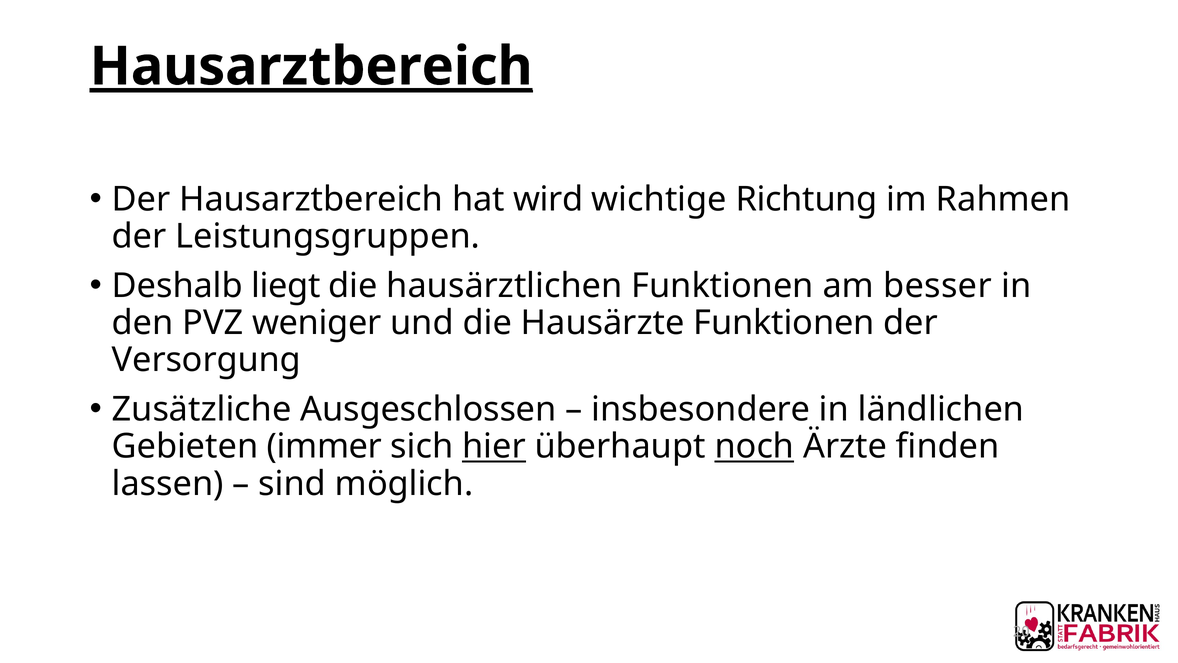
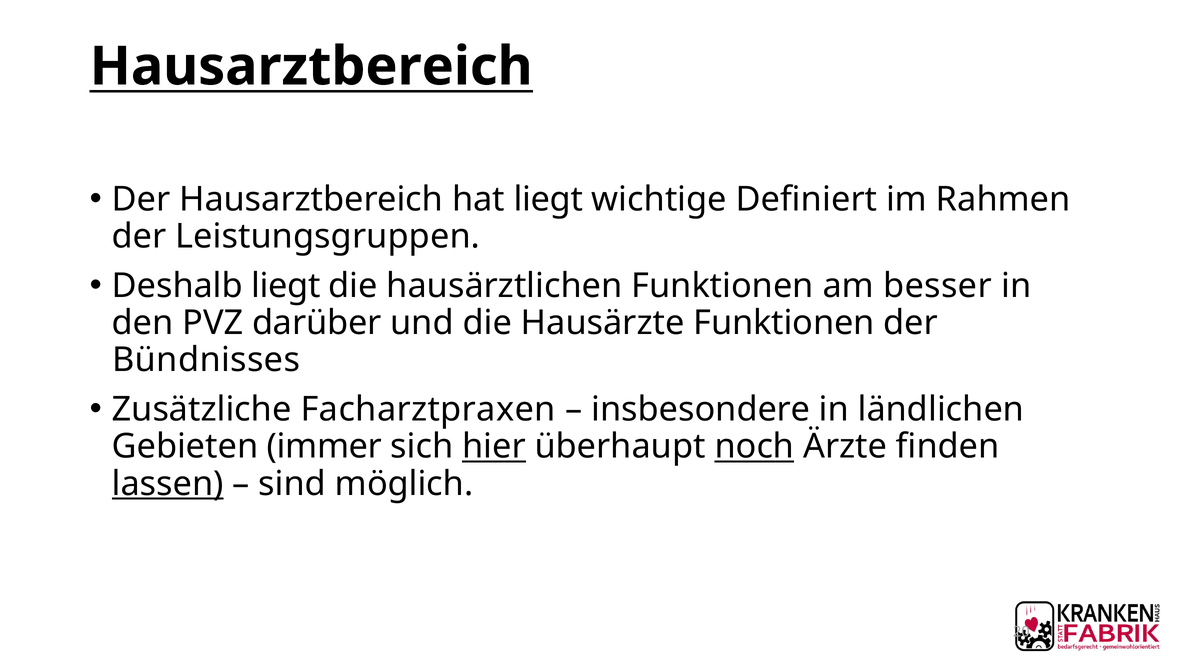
Hausarztbereich at (311, 67) underline: present -> none
hat wird: wird -> liegt
Richtung: Richtung -> Definiert
weniger: weniger -> darüber
Versorgung: Versorgung -> Bündnisses
Ausgeschlossen: Ausgeschlossen -> Facharztpraxen
lassen underline: none -> present
